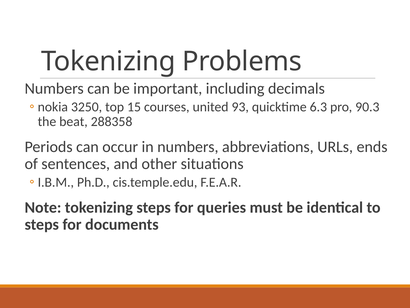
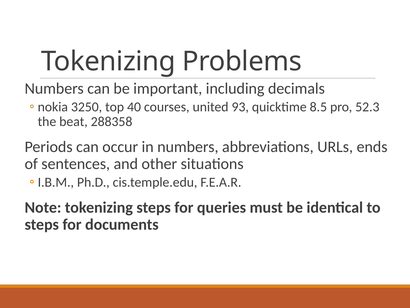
15: 15 -> 40
6.3: 6.3 -> 8.5
90.3: 90.3 -> 52.3
